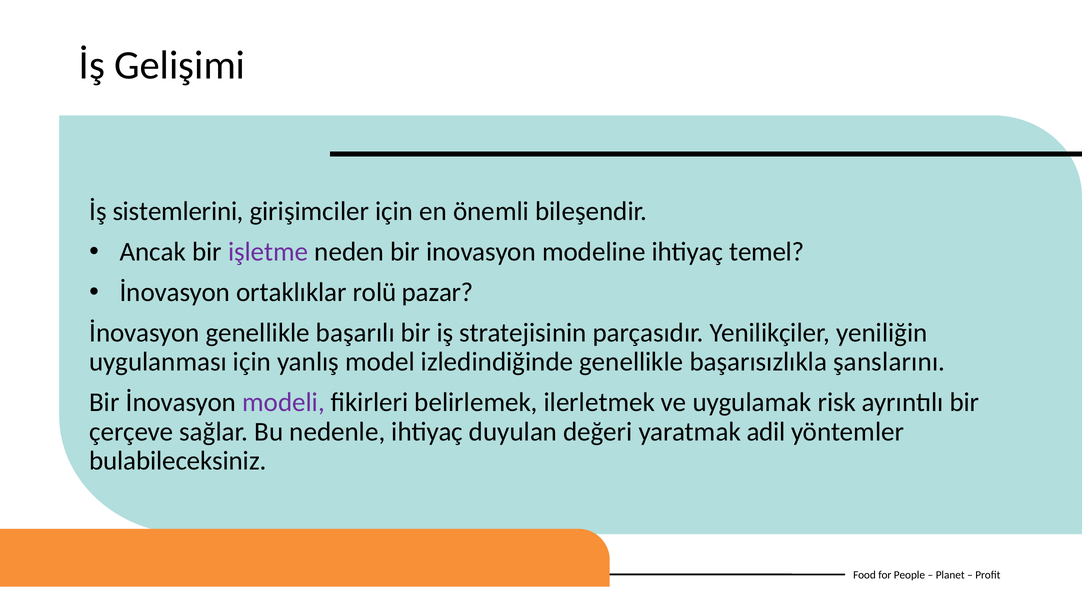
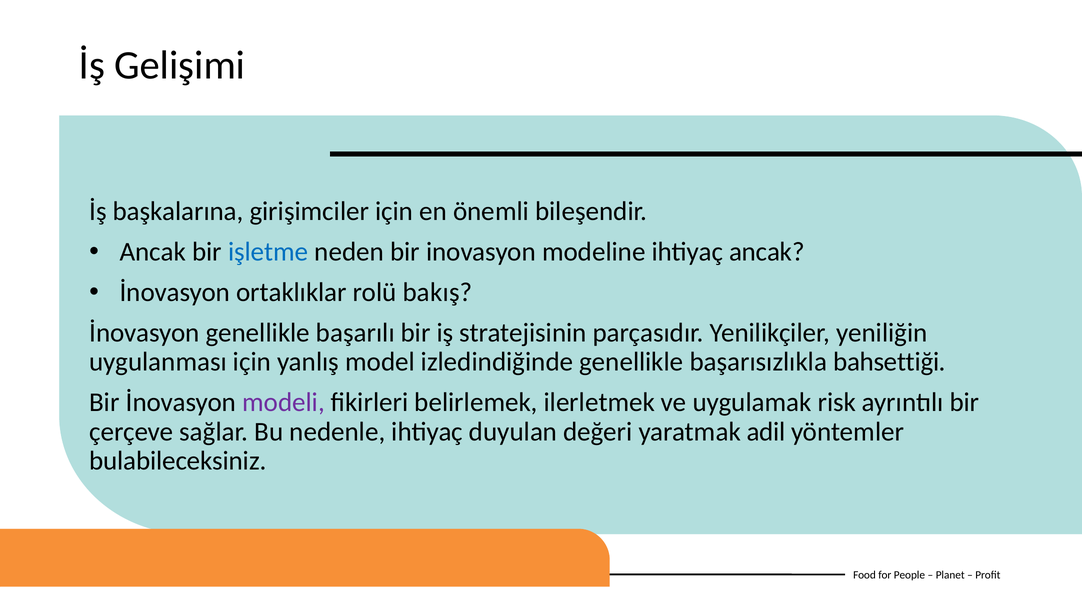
sistemlerini: sistemlerini -> başkalarına
işletme colour: purple -> blue
ihtiyaç temel: temel -> ancak
pazar: pazar -> bakış
şanslarını: şanslarını -> bahsettiği
